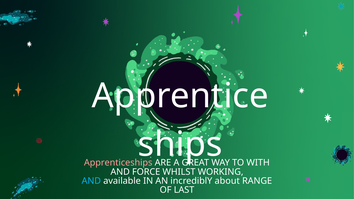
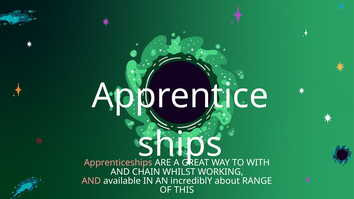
FORCE: FORCE -> CHAIN
AND at (91, 181) colour: light blue -> pink
LAST: LAST -> THIS
